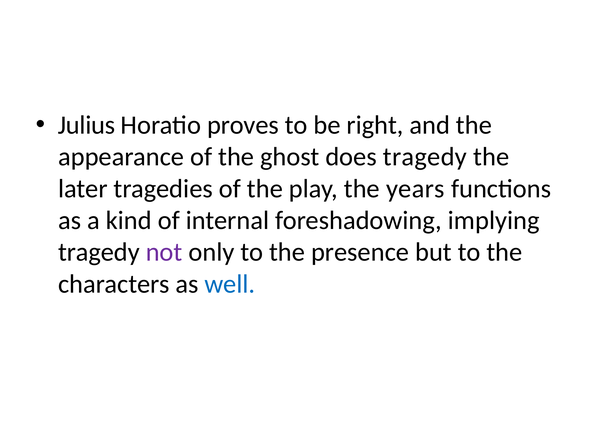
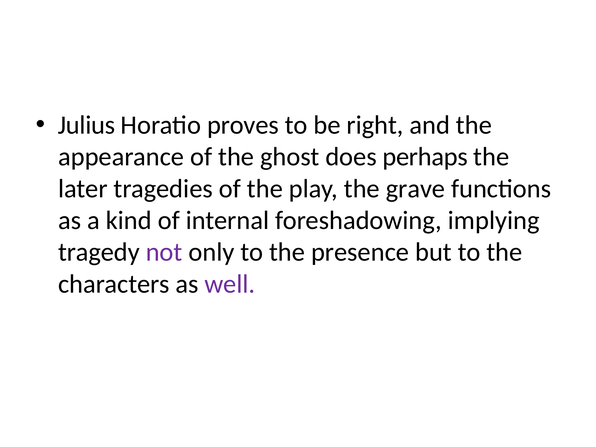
does tragedy: tragedy -> perhaps
years: years -> grave
well colour: blue -> purple
